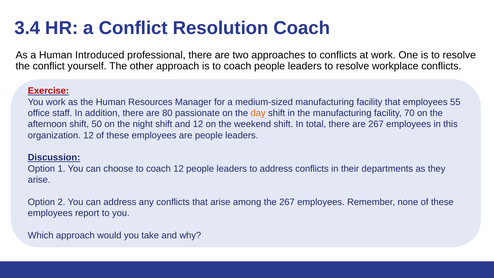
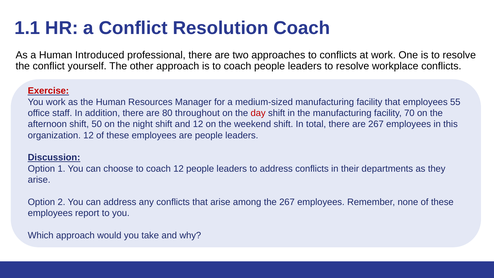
3.4: 3.4 -> 1.1
passionate: passionate -> throughout
day colour: orange -> red
